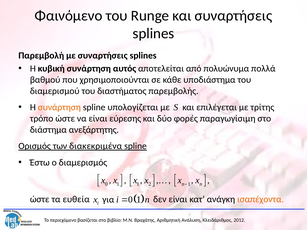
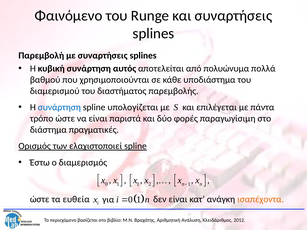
συνάρτηση at (59, 107) colour: orange -> blue
τρίτης: τρίτης -> πάντα
εύρεσης: εύρεσης -> παριστά
ανεξάρτητης: ανεξάρτητης -> πραγματικές
διακεκριμένα: διακεκριμένα -> ελαχιστοποιεί
